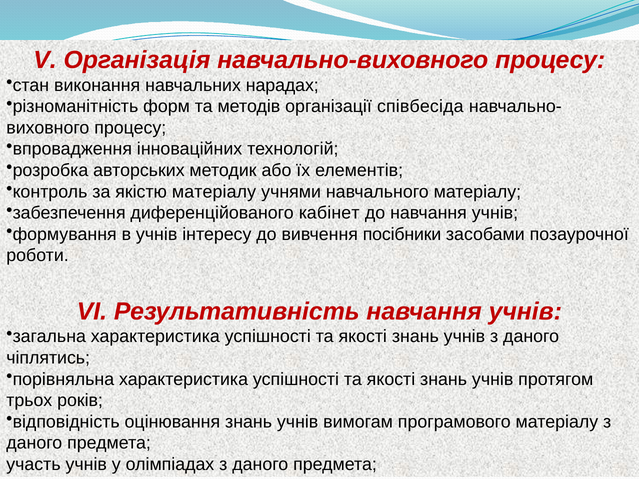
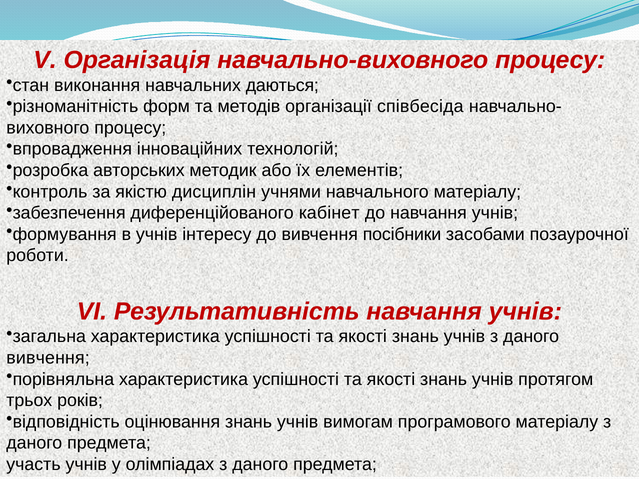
нарадах: нарадах -> даються
якістю матеріалу: матеріалу -> дисциплін
чіплятись at (48, 358): чіплятись -> вивчення
